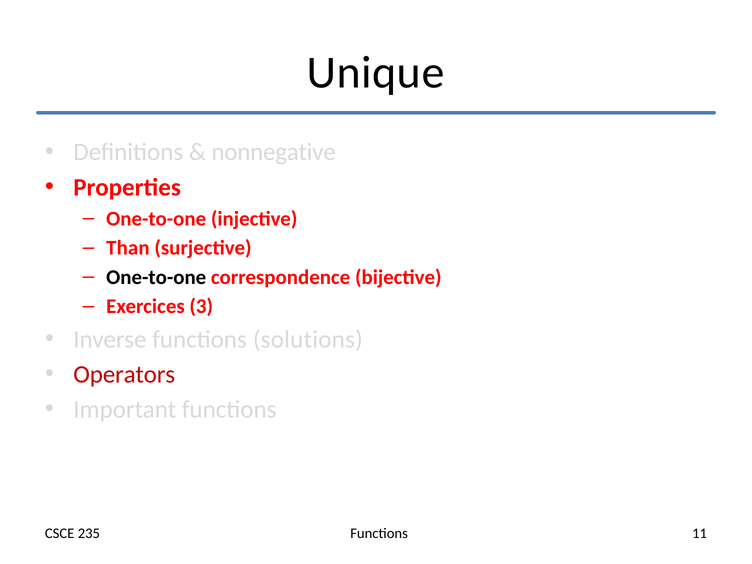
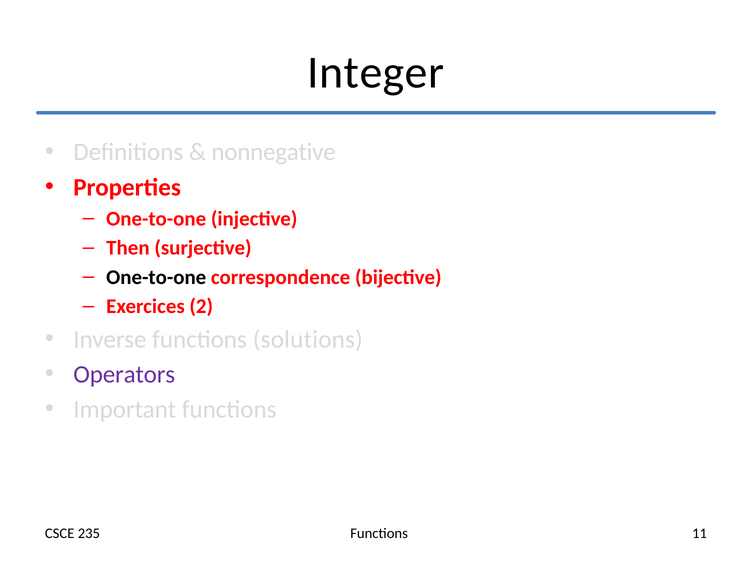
Unique: Unique -> Integer
Than: Than -> Then
3: 3 -> 2
Operators colour: red -> purple
